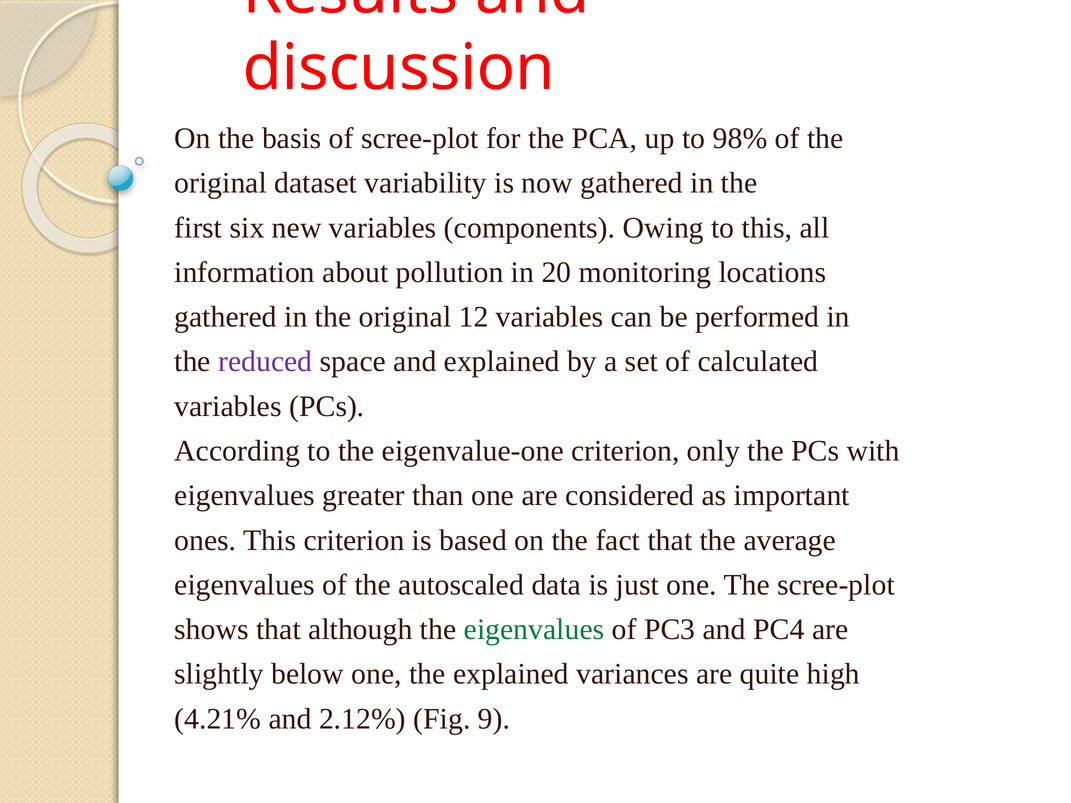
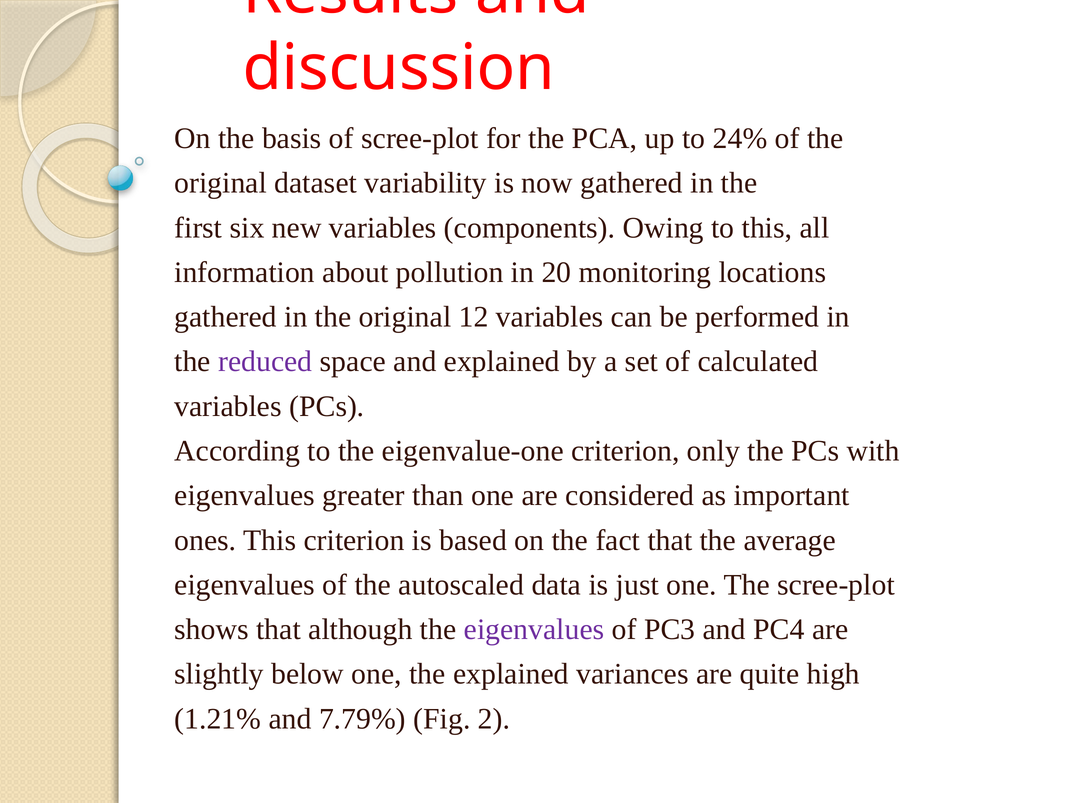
98%: 98% -> 24%
eigenvalues at (534, 630) colour: green -> purple
4.21%: 4.21% -> 1.21%
2.12%: 2.12% -> 7.79%
9: 9 -> 2
